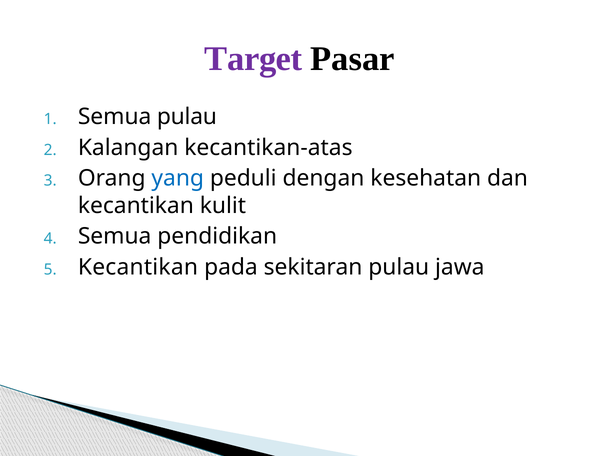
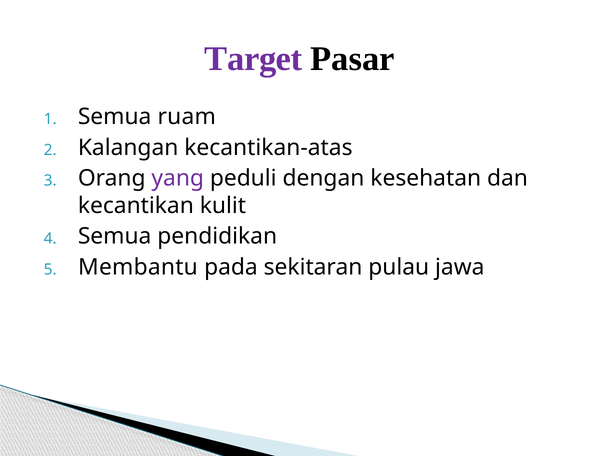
Semua pulau: pulau -> ruam
yang colour: blue -> purple
Kecantikan at (138, 267): Kecantikan -> Membantu
